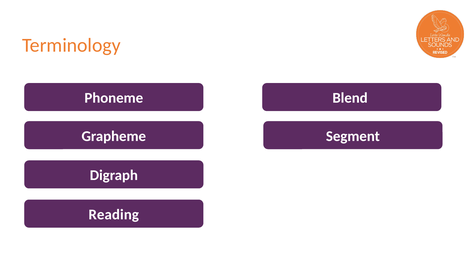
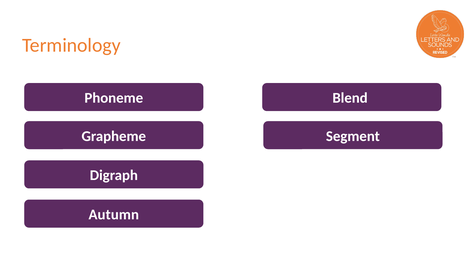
Reading: Reading -> Autumn
